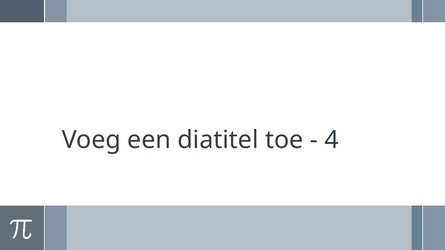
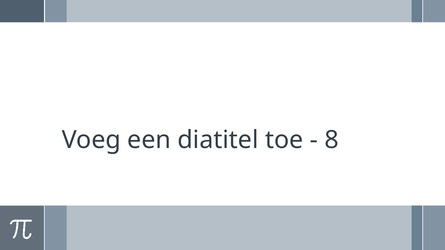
4: 4 -> 8
